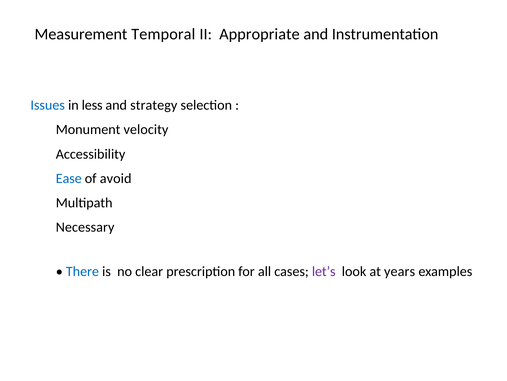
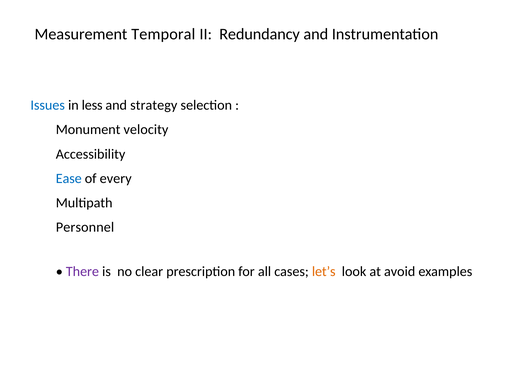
Appropriate: Appropriate -> Redundancy
avoid: avoid -> every
Necessary: Necessary -> Personnel
There colour: blue -> purple
let’s colour: purple -> orange
years: years -> avoid
